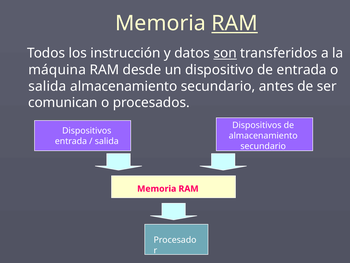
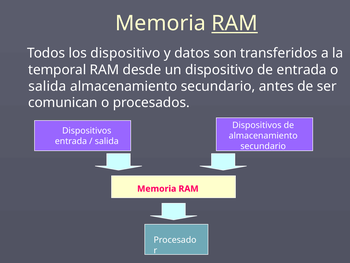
los instrucción: instrucción -> dispositivo
son underline: present -> none
máquina: máquina -> temporal
